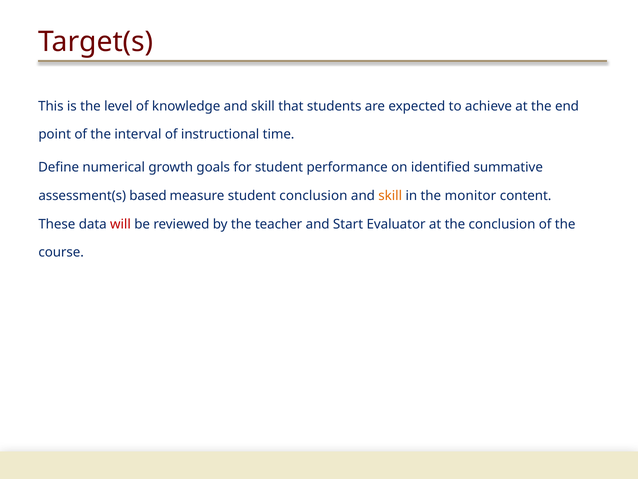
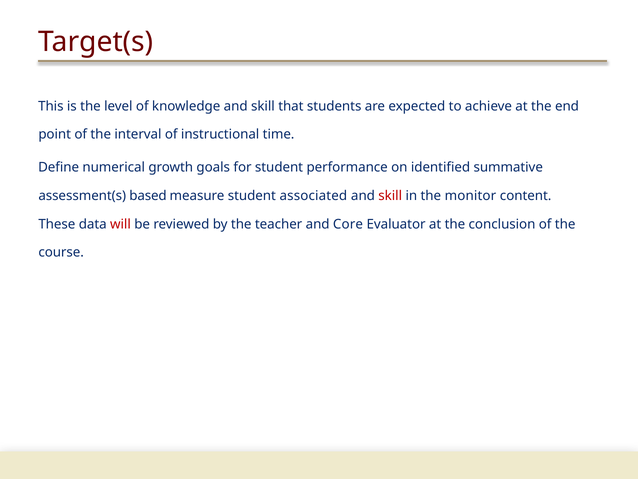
student conclusion: conclusion -> associated
skill at (390, 196) colour: orange -> red
Start: Start -> Core
